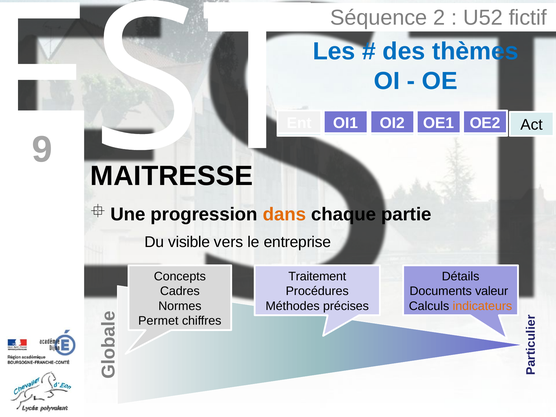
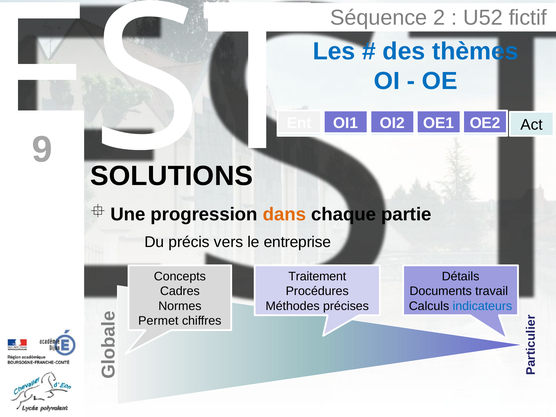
MAITRESSE: MAITRESSE -> SOLUTIONS
visible: visible -> précis
valeur: valeur -> travail
indicateurs colour: orange -> blue
